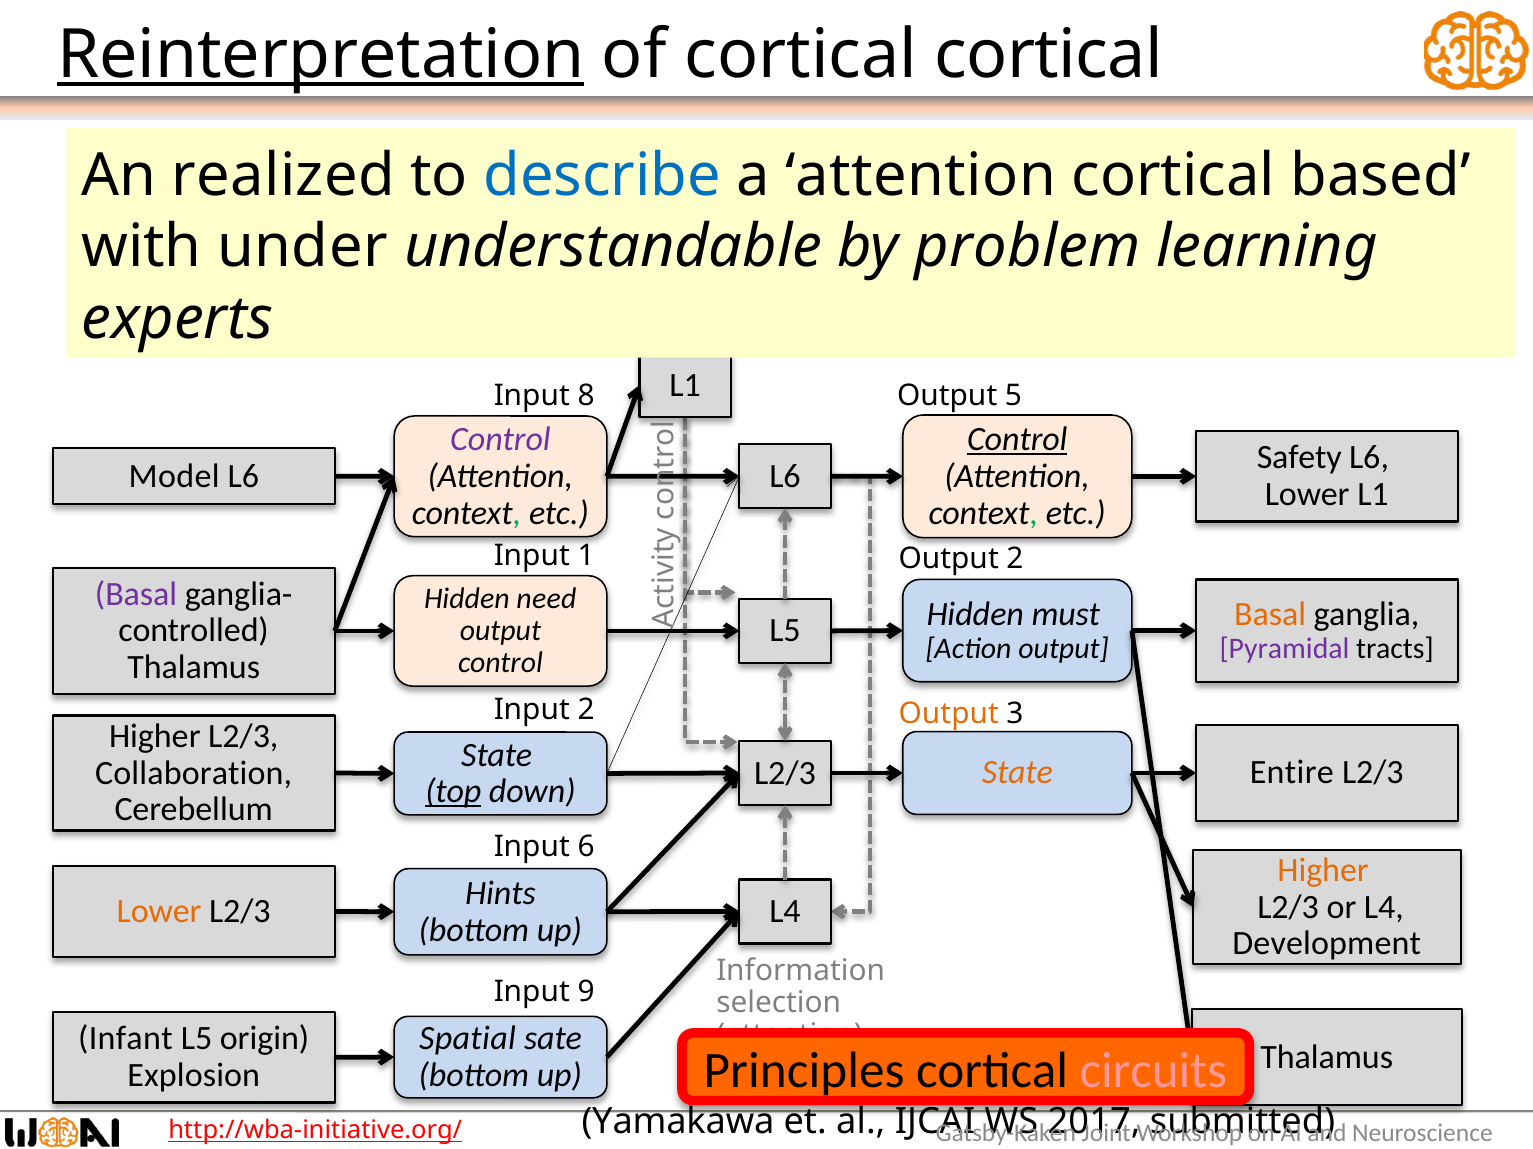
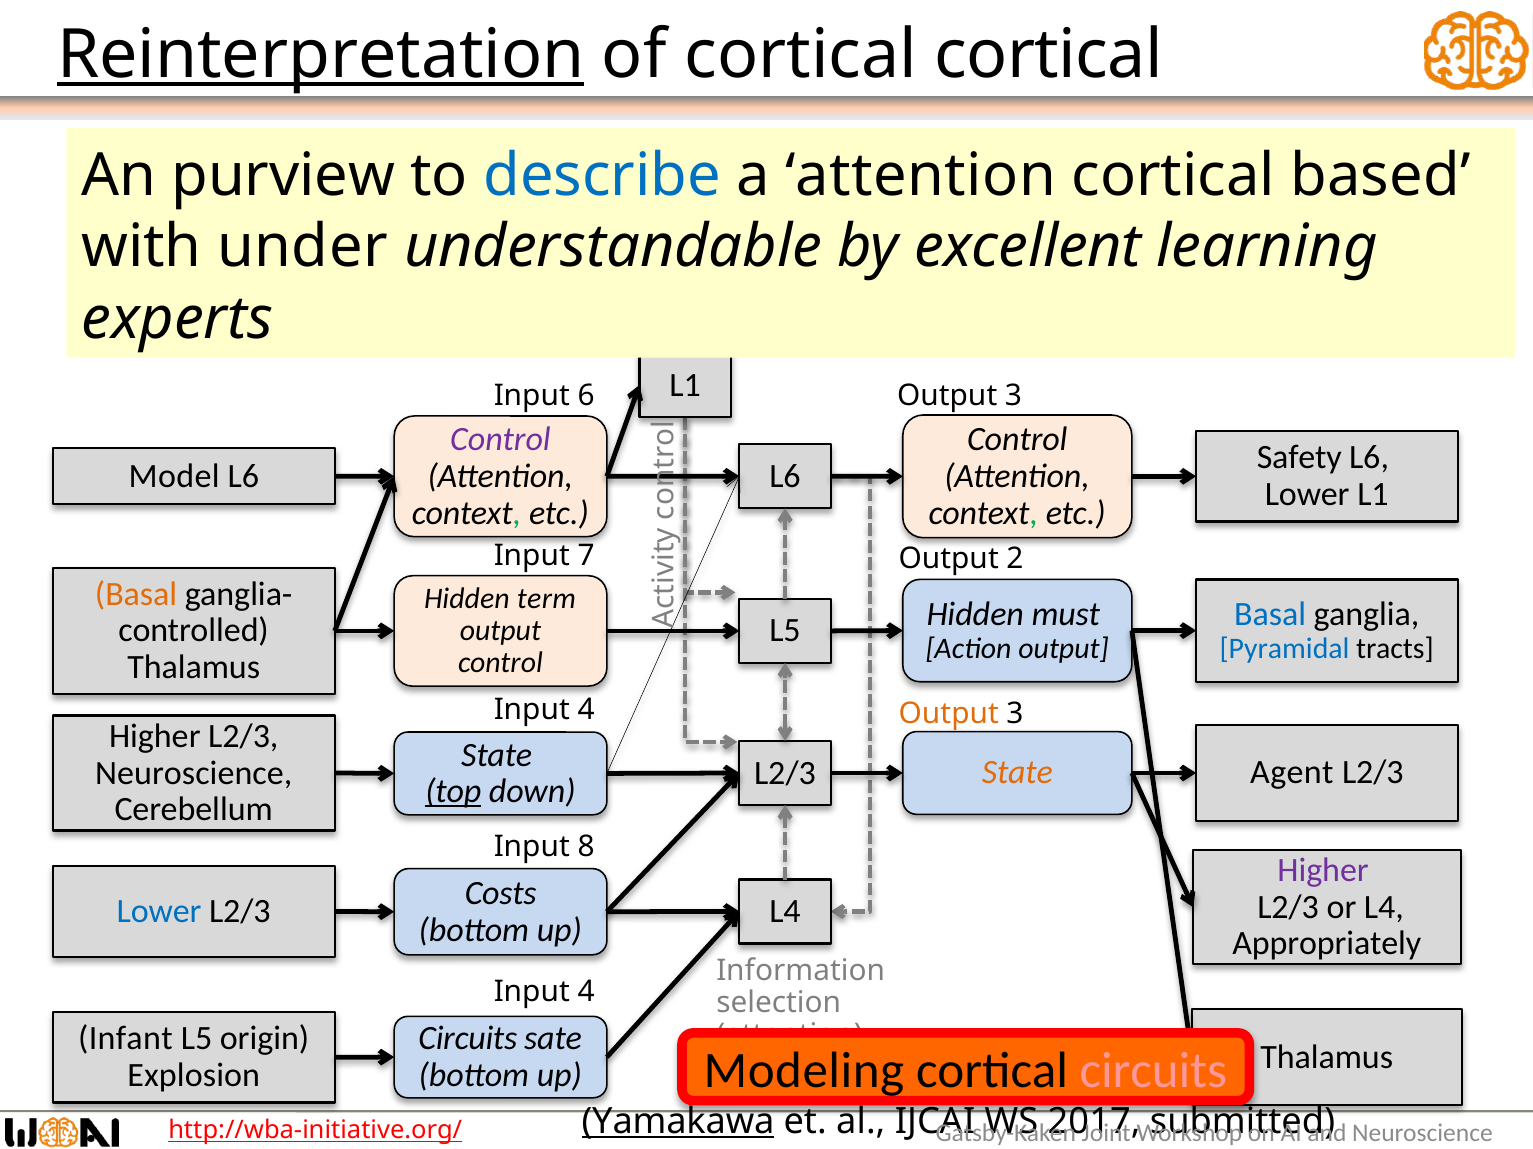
realized: realized -> purview
problem: problem -> excellent
8: 8 -> 6
5 at (1013, 396): 5 -> 3
Control at (1017, 440) underline: present -> none
1: 1 -> 7
Basal at (136, 594) colour: purple -> orange
need: need -> term
Basal at (1270, 615) colour: orange -> blue
Pyramidal colour: purple -> blue
2 at (586, 710): 2 -> 4
Entire: Entire -> Agent
Collaboration at (194, 773): Collaboration -> Neuroscience
6: 6 -> 8
Higher at (1323, 871) colour: orange -> purple
Hints: Hints -> Costs
Lower at (159, 912) colour: orange -> blue
Development: Development -> Appropriately
9 at (586, 993): 9 -> 4
Spatial at (467, 1039): Spatial -> Circuits
Principles: Principles -> Modeling
Yamakawa underline: none -> present
